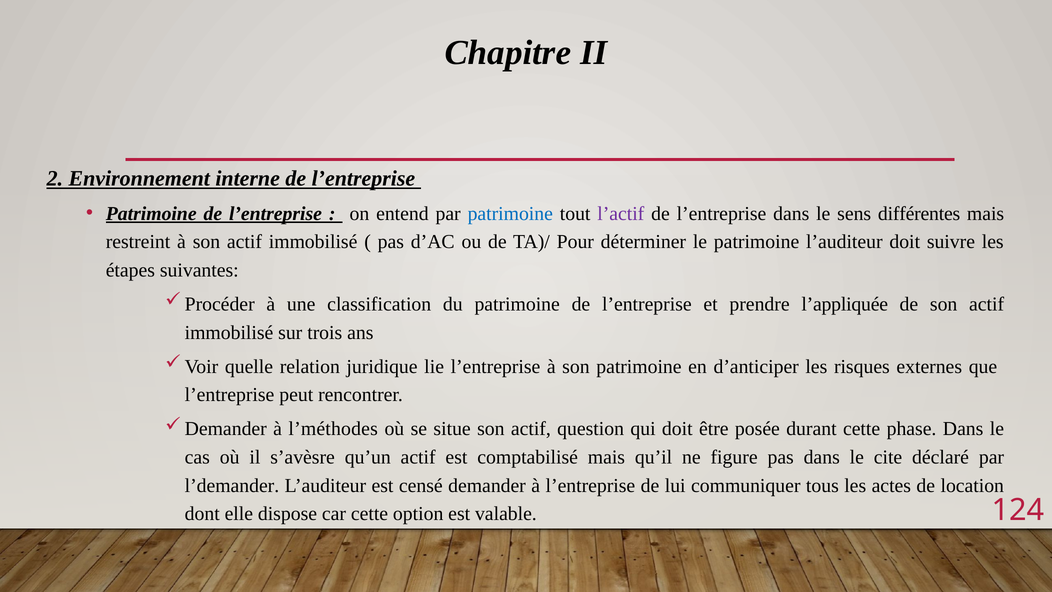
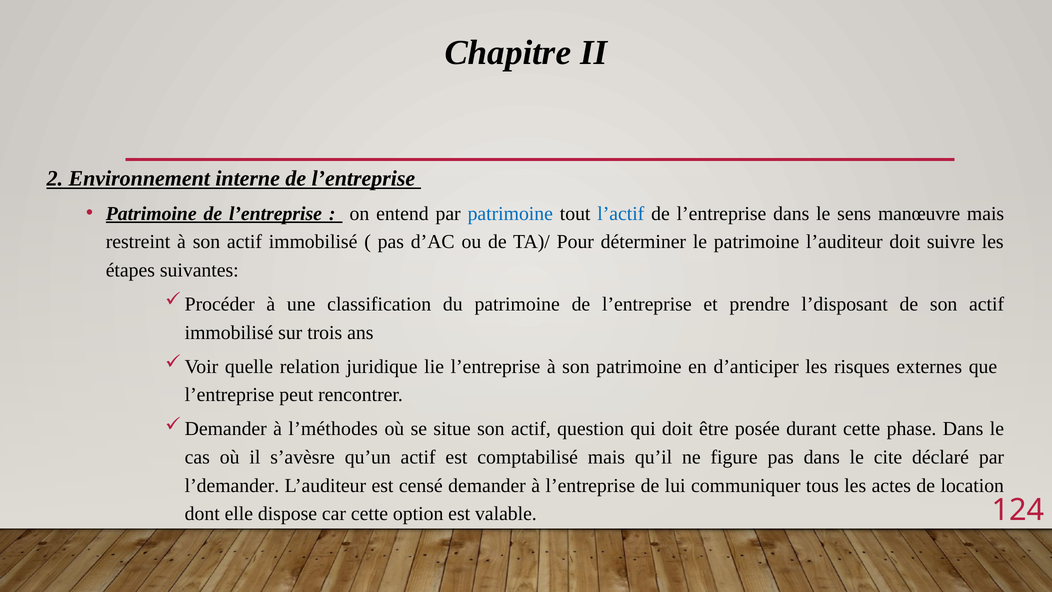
l’actif colour: purple -> blue
différentes: différentes -> manœuvre
l’appliquée: l’appliquée -> l’disposant
